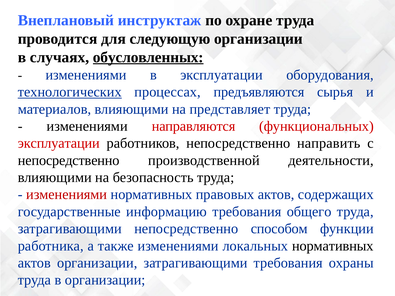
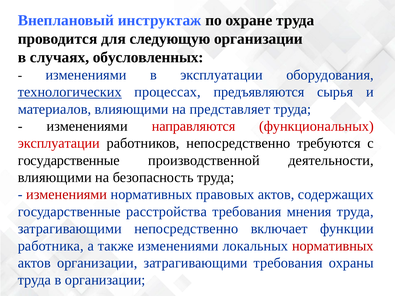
обусловленных underline: present -> none
направить: направить -> требуются
непосредственно at (69, 160): непосредственно -> государственные
информацию: информацию -> расстройства
общего: общего -> мнения
способом: способом -> включает
нормативных at (333, 246) colour: black -> red
